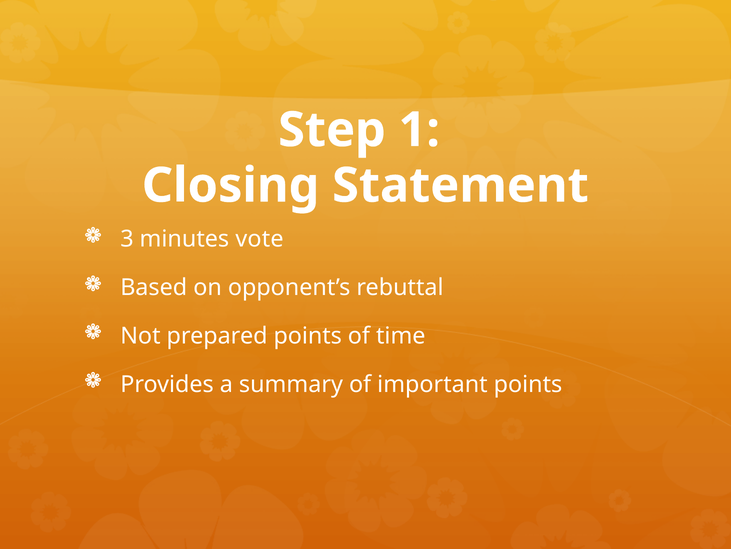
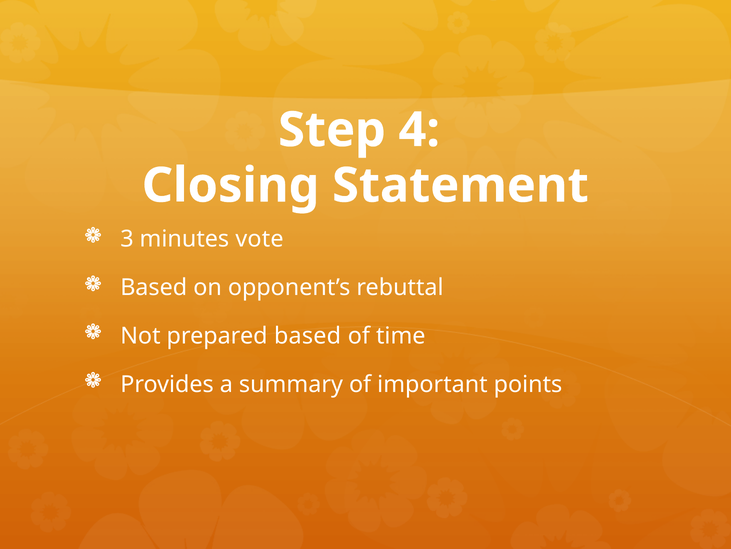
1: 1 -> 4
prepared points: points -> based
